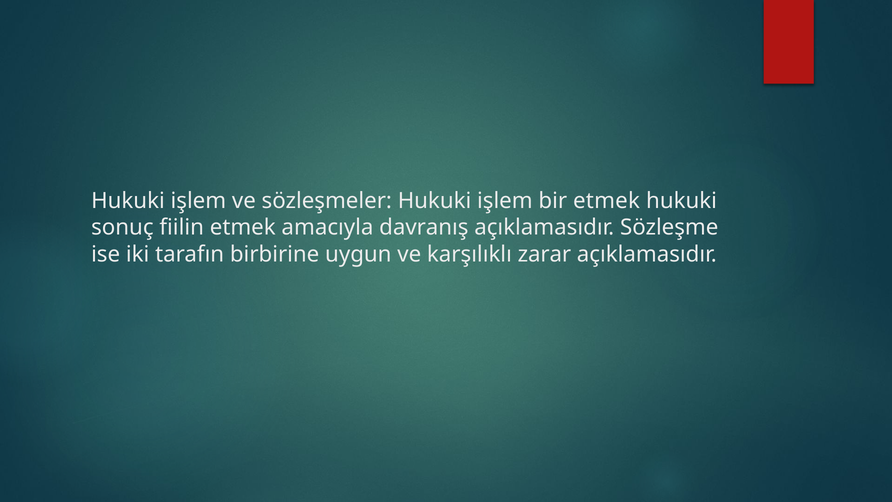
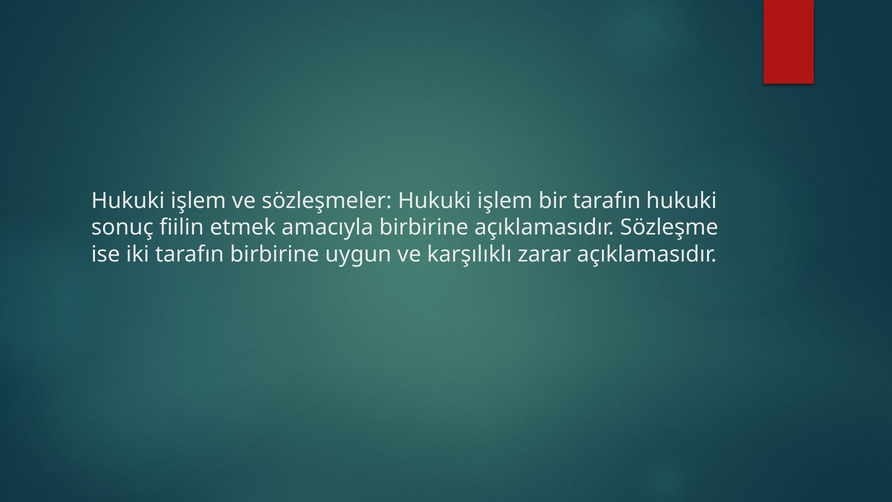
bir etmek: etmek -> tarafın
amacıyla davranış: davranış -> birbirine
